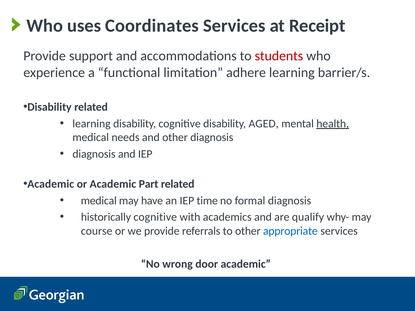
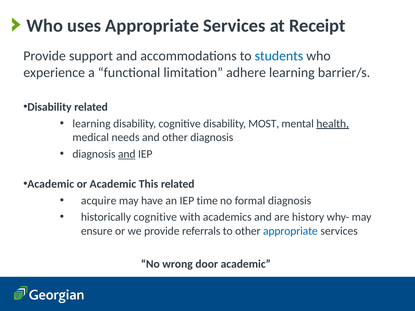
uses Coordinates: Coordinates -> Appropriate
students colour: red -> blue
AGED: AGED -> MOST
and at (127, 154) underline: none -> present
Part: Part -> This
medical at (99, 201): medical -> acquire
qualify: qualify -> history
course: course -> ensure
